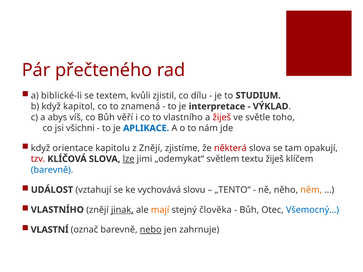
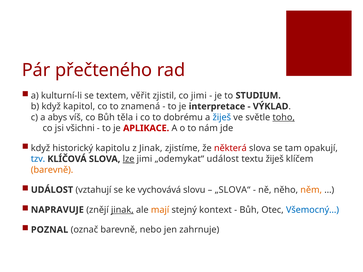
biblické-li: biblické-li -> kulturní-li
kvůli: kvůli -> věřit
co dílu: dílu -> jimi
věří: věří -> těla
to vlastního: vlastního -> dobrému
žiješ at (222, 117) colour: red -> blue
toho underline: none -> present
APLIKACE colour: blue -> red
orientace: orientace -> historický
z Znějí: Znějí -> Jinak
tzv colour: red -> blue
„odemykat“ světlem: světlem -> událost
barevně at (52, 170) colour: blue -> orange
„TENTO“: „TENTO“ -> „SLOVA“
VLASTNÍHO at (57, 210): VLASTNÍHO -> NAPRAVUJE
člověka: člověka -> kontext
VLASTNÍ: VLASTNÍ -> POZNAL
nebo underline: present -> none
